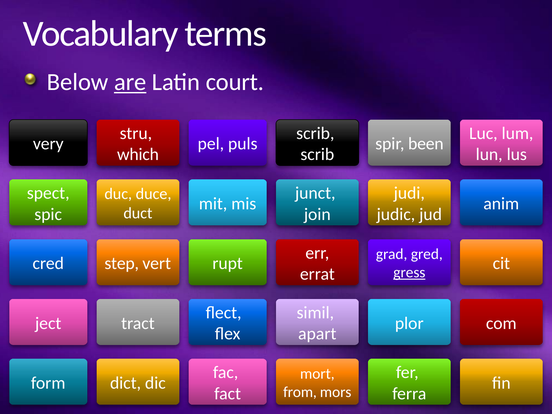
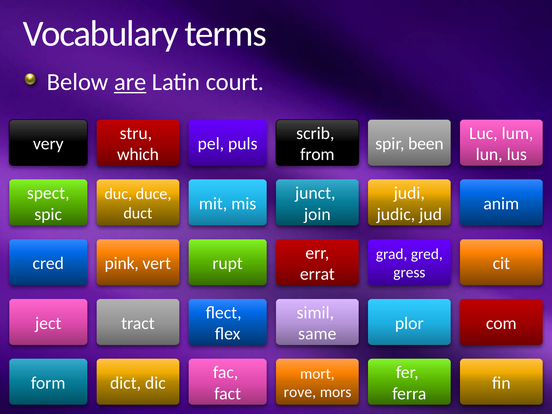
scrib at (317, 154): scrib -> from
step: step -> pink
gress underline: present -> none
apart: apart -> same
from: from -> rove
